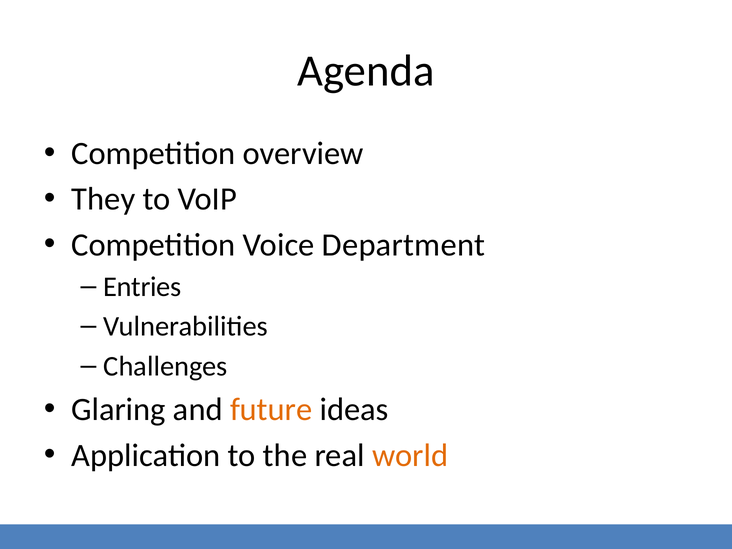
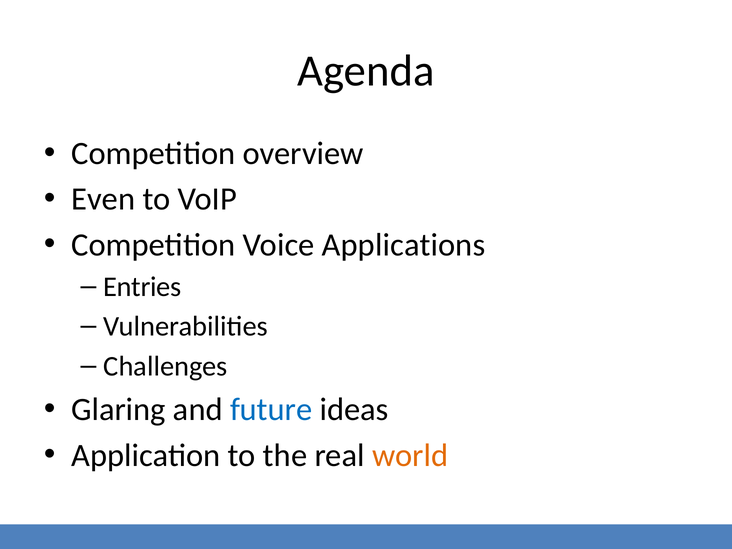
They: They -> Even
Department: Department -> Applications
future colour: orange -> blue
